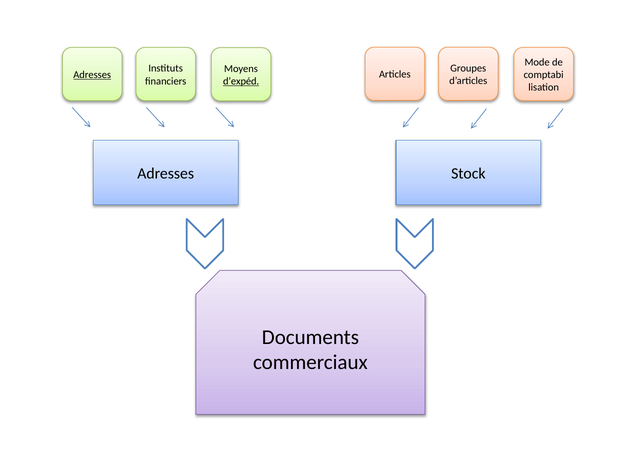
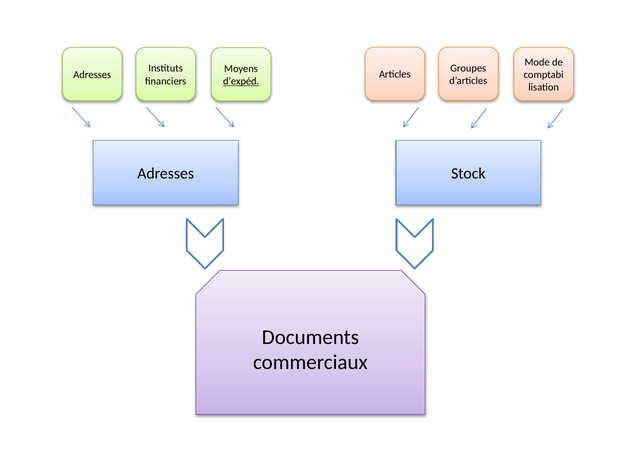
Adresses at (92, 75) underline: present -> none
